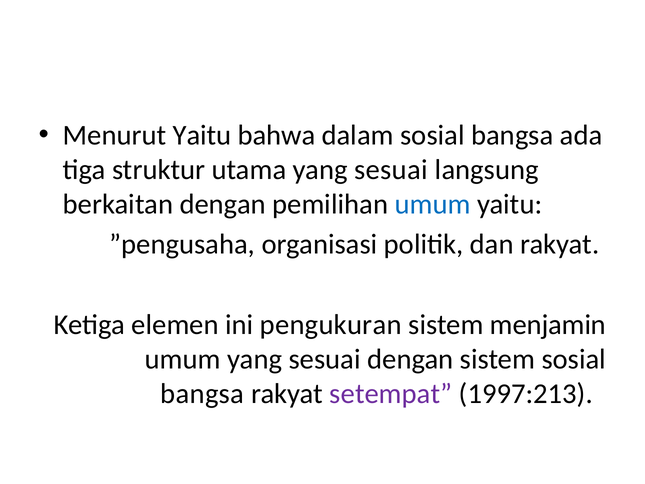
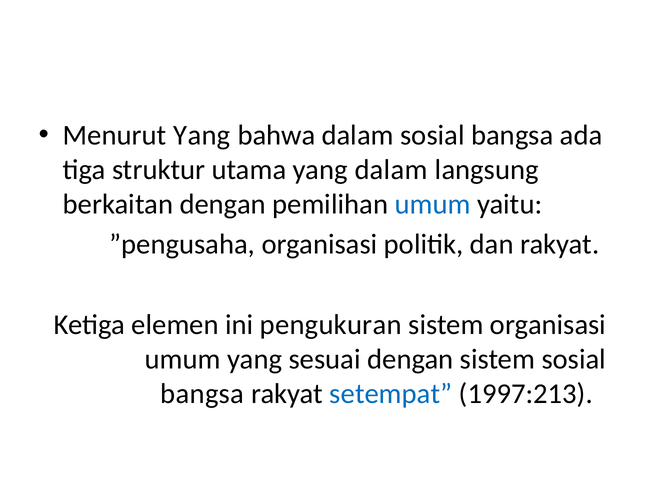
Menurut Yaitu: Yaitu -> Yang
utama yang sesuai: sesuai -> dalam
sistem menjamin: menjamin -> organisasi
setempat colour: purple -> blue
